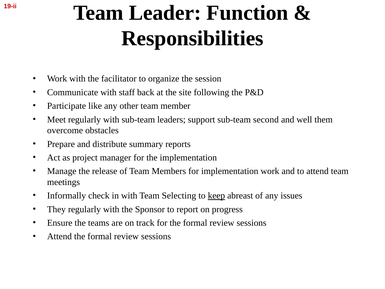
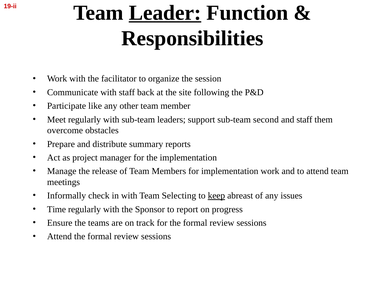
Leader underline: none -> present
and well: well -> staff
They: They -> Time
